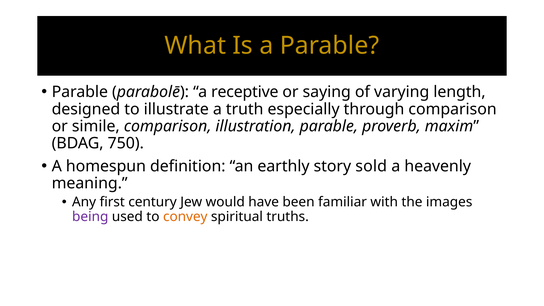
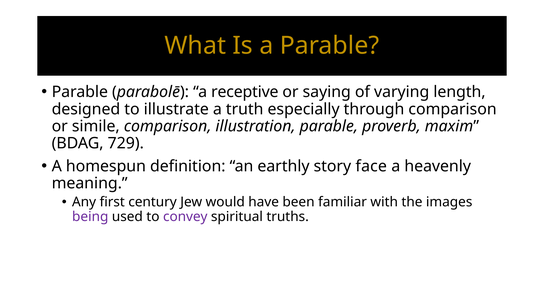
750: 750 -> 729
sold: sold -> face
convey colour: orange -> purple
